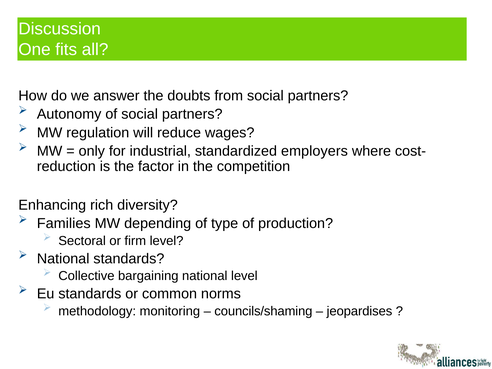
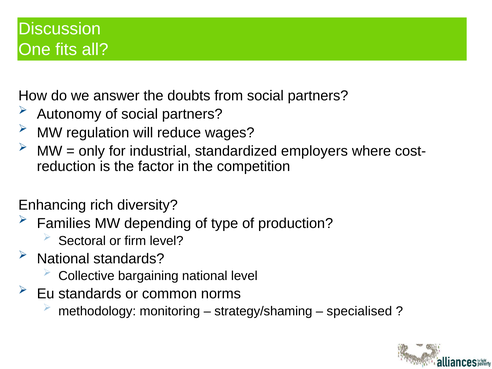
councils/shaming: councils/shaming -> strategy/shaming
jeopardises: jeopardises -> specialised
